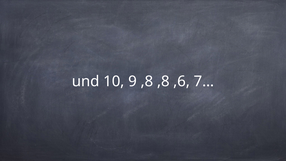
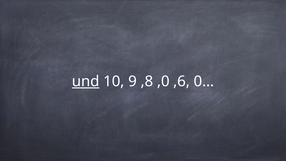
und underline: none -> present
,8 ,8: ,8 -> ,0
7…: 7… -> 0…
